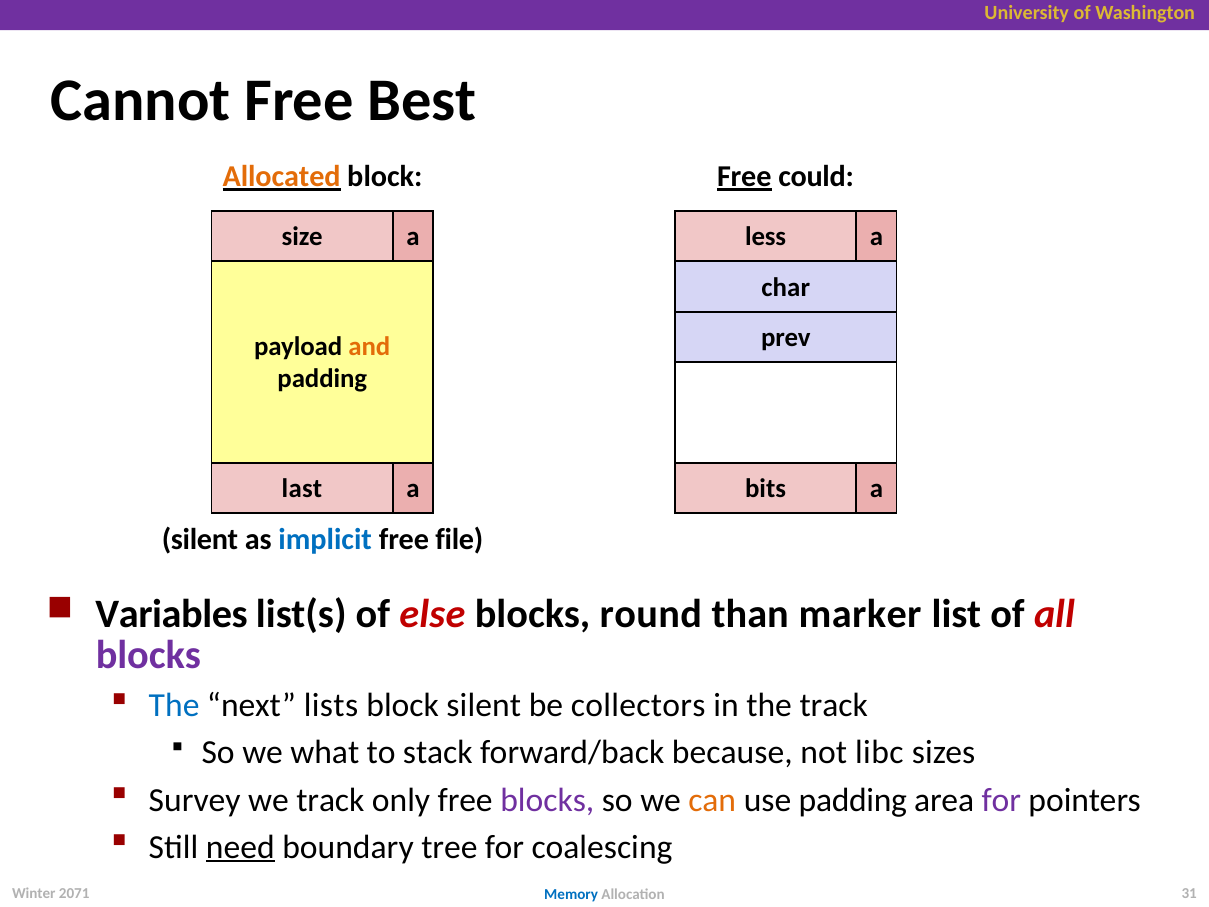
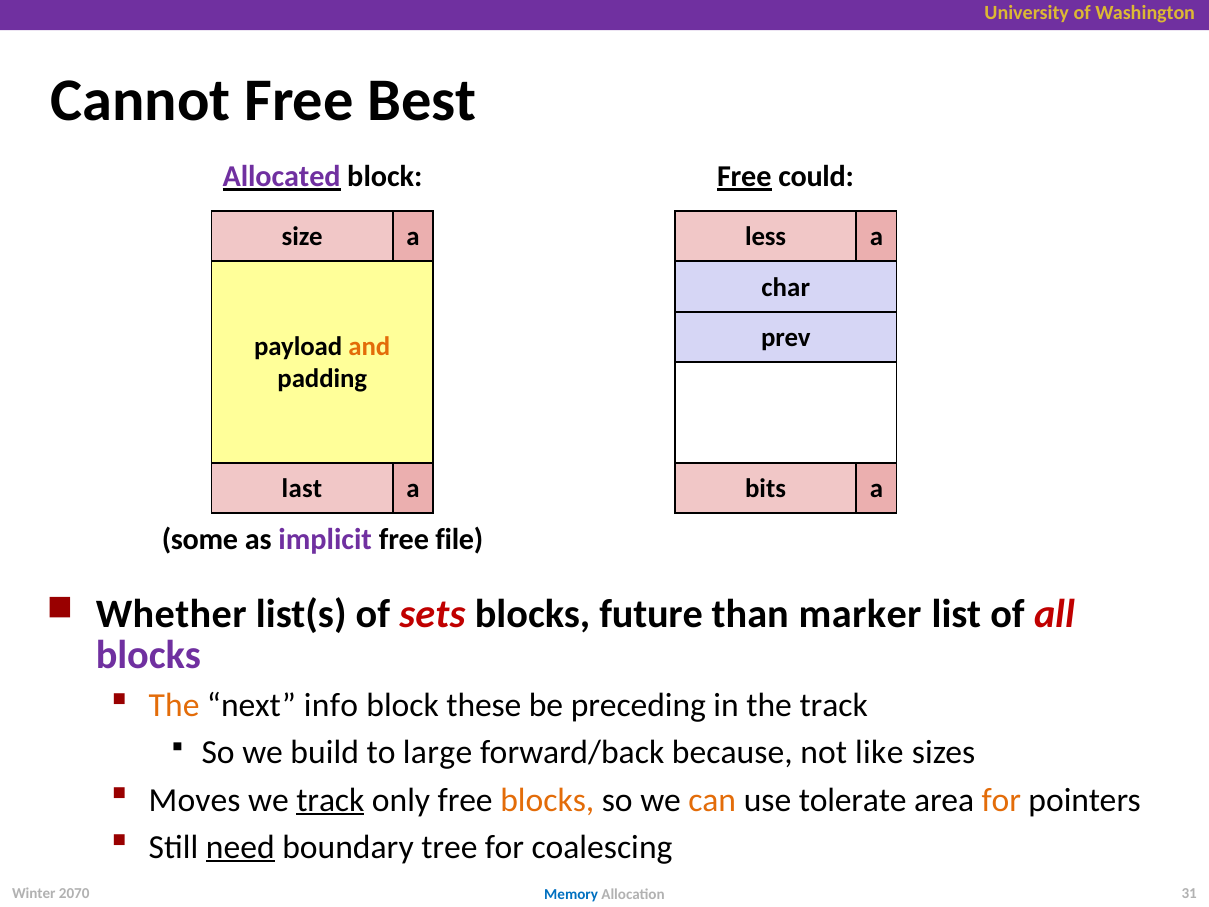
Allocated colour: orange -> purple
silent at (200, 539): silent -> some
implicit colour: blue -> purple
Variables: Variables -> Whether
else: else -> sets
round: round -> future
The at (174, 706) colour: blue -> orange
lists: lists -> info
silent at (484, 706): silent -> these
collectors: collectors -> preceding
what: what -> build
stack: stack -> large
libc: libc -> like
Survey: Survey -> Moves
track at (330, 800) underline: none -> present
blocks at (547, 800) colour: purple -> orange
use padding: padding -> tolerate
for at (1001, 800) colour: purple -> orange
2071: 2071 -> 2070
